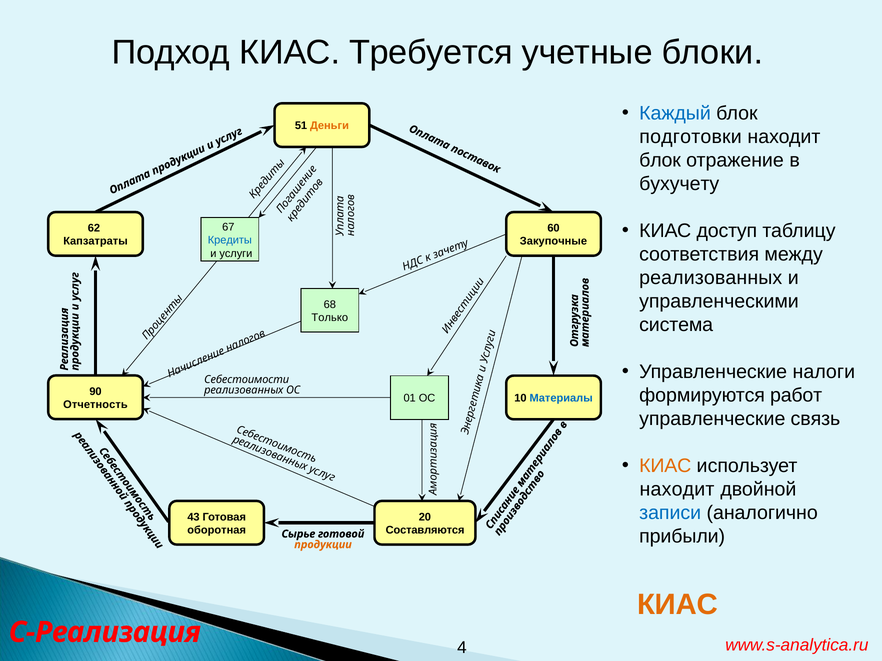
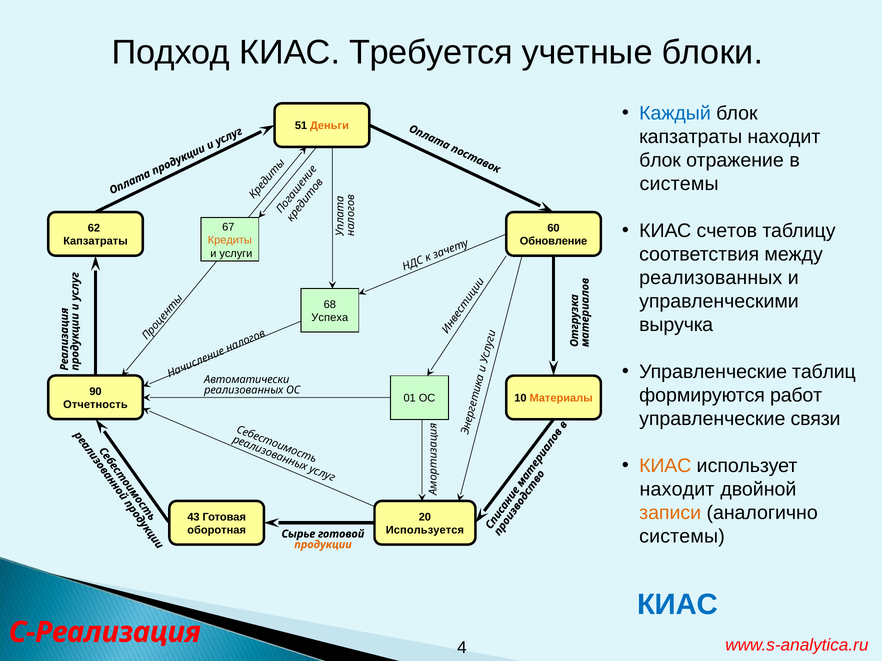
подготовки at (691, 137): подготовки -> капзатраты
бухучету at (679, 184): бухучету -> системы
доступ: доступ -> счетов
Кредиты colour: blue -> orange
Закупочные: Закупочные -> Обновление
Только: Только -> Успеха
система: система -> выручка
налоги: налоги -> таблиц
Себестоимости: Себестоимости -> Автоматически
Материалы colour: blue -> orange
связь: связь -> связи
записи colour: blue -> orange
Составляются: Составляются -> Используется
прибыли at (682, 537): прибыли -> системы
КИАС at (678, 605) colour: orange -> blue
